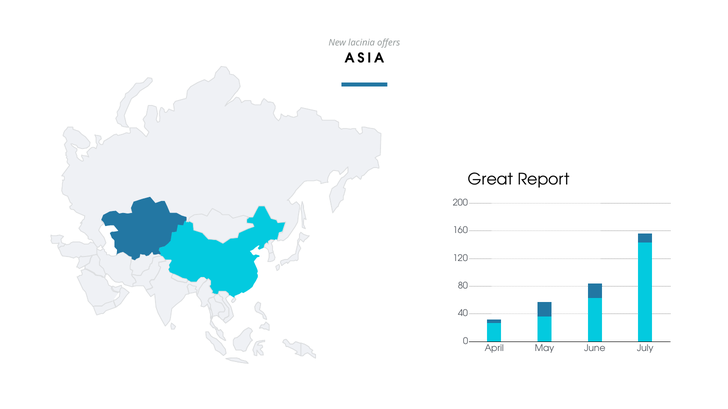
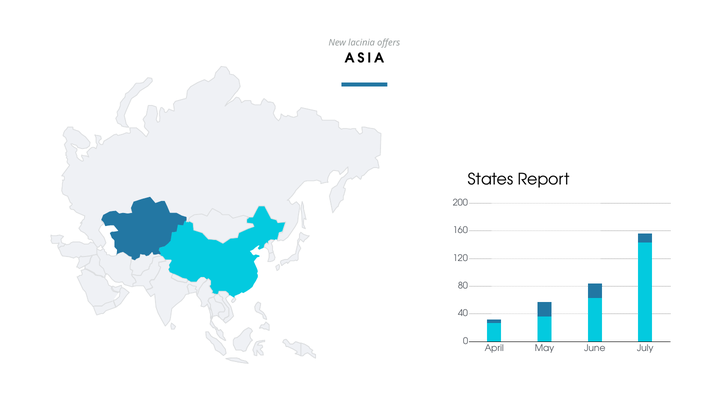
Great: Great -> States
